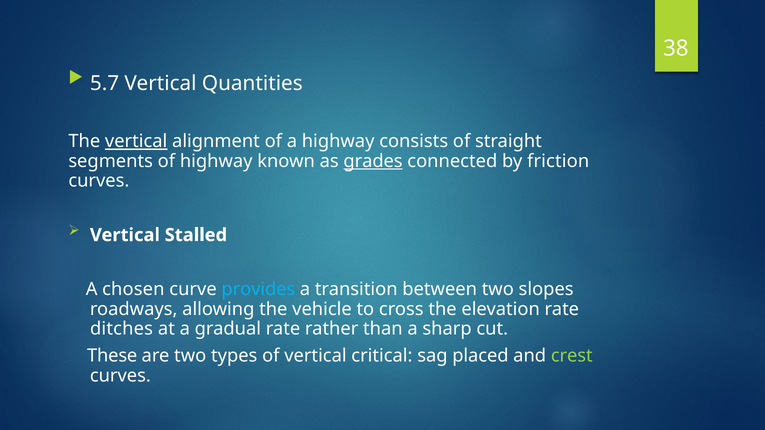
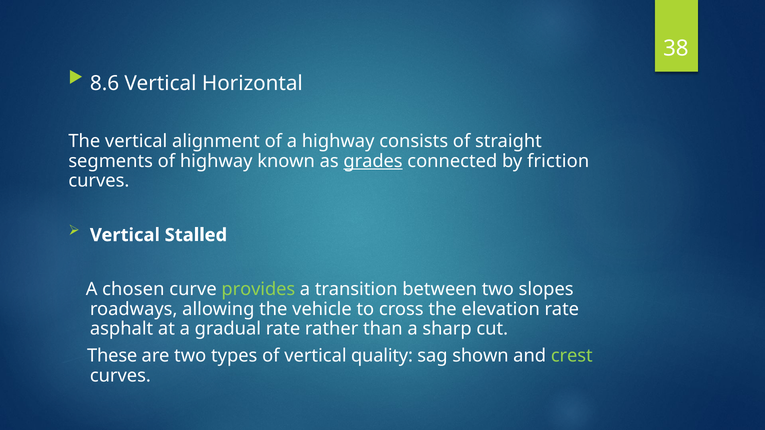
5.7: 5.7 -> 8.6
Quantities: Quantities -> Horizontal
vertical at (136, 142) underline: present -> none
provides colour: light blue -> light green
ditches: ditches -> asphalt
critical: critical -> quality
placed: placed -> shown
